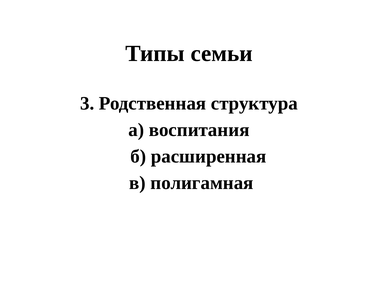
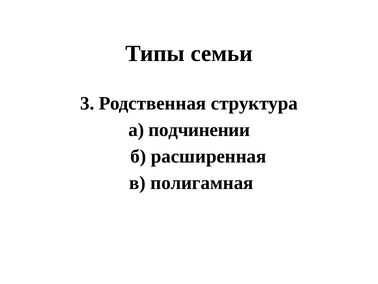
воспитания: воспитания -> подчинении
